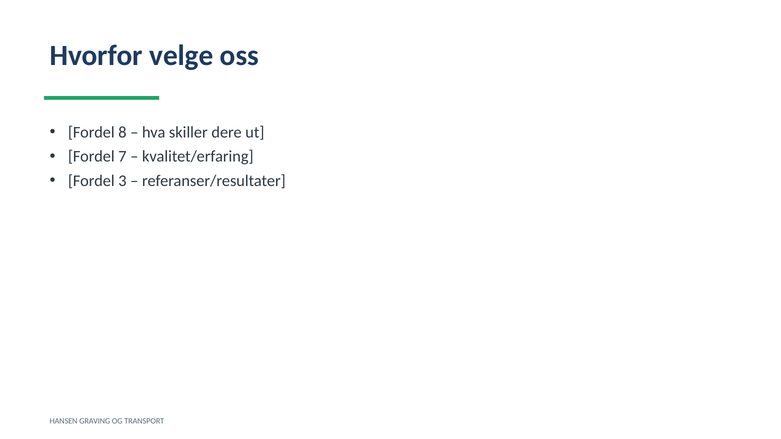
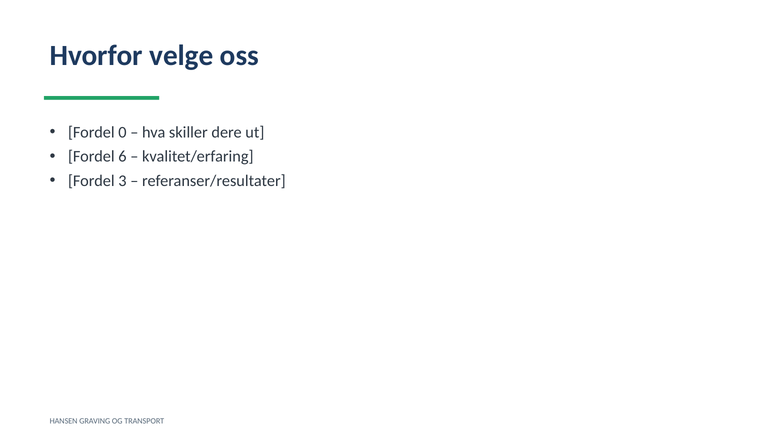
8: 8 -> 0
7: 7 -> 6
